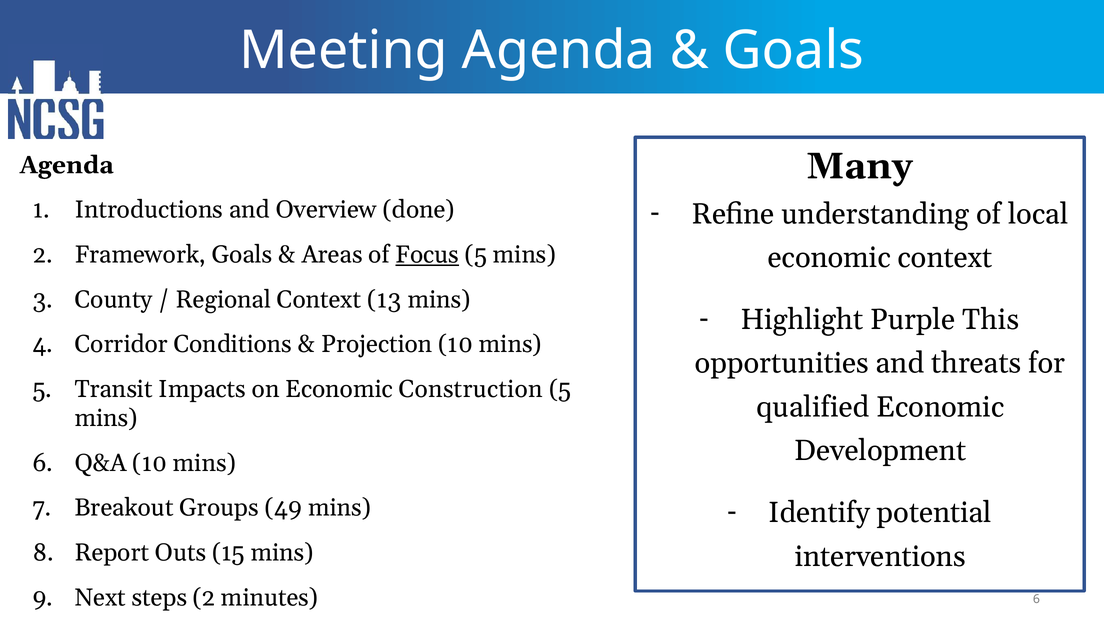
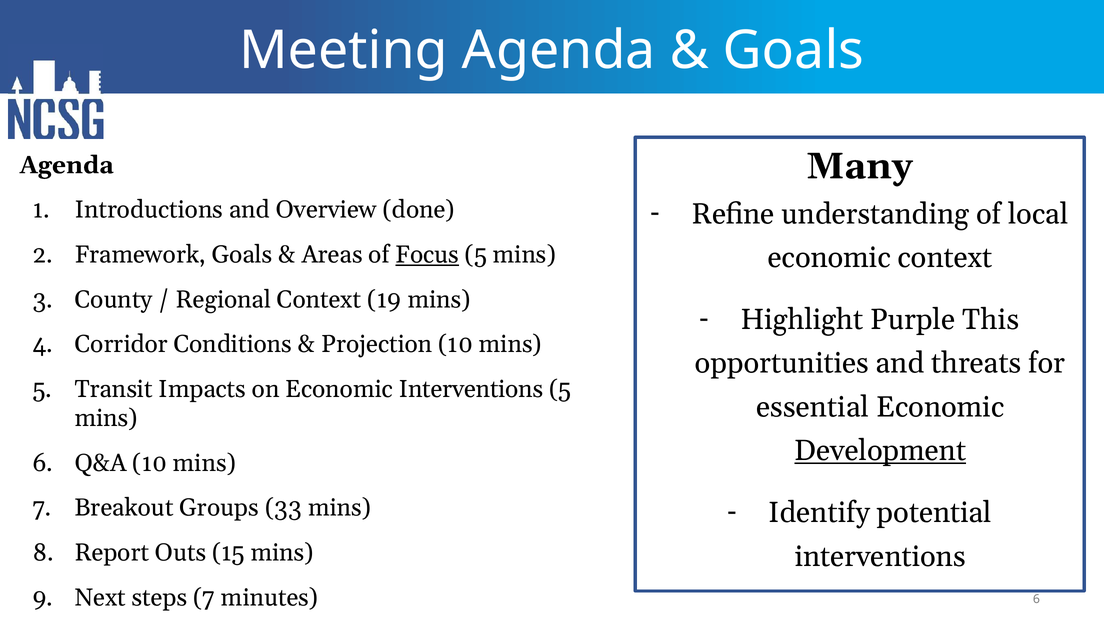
13: 13 -> 19
Economic Construction: Construction -> Interventions
qualified: qualified -> essential
Development underline: none -> present
49: 49 -> 33
steps 2: 2 -> 7
